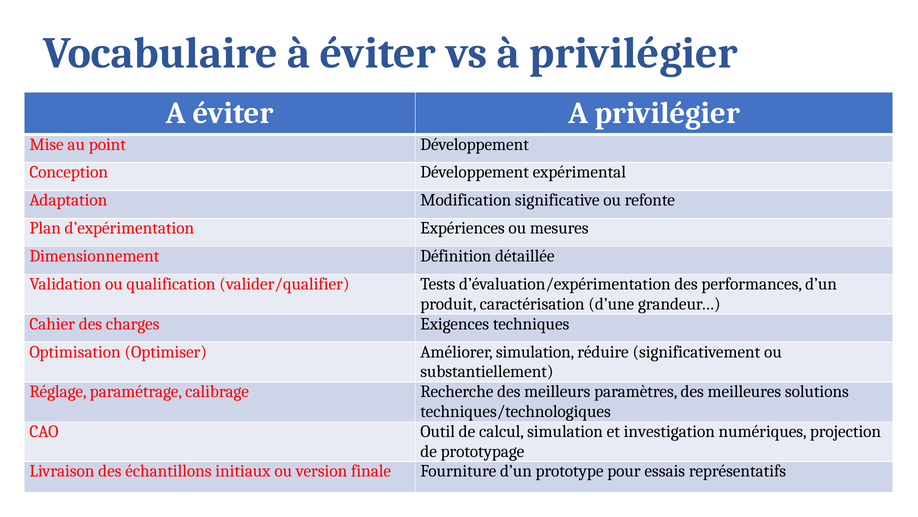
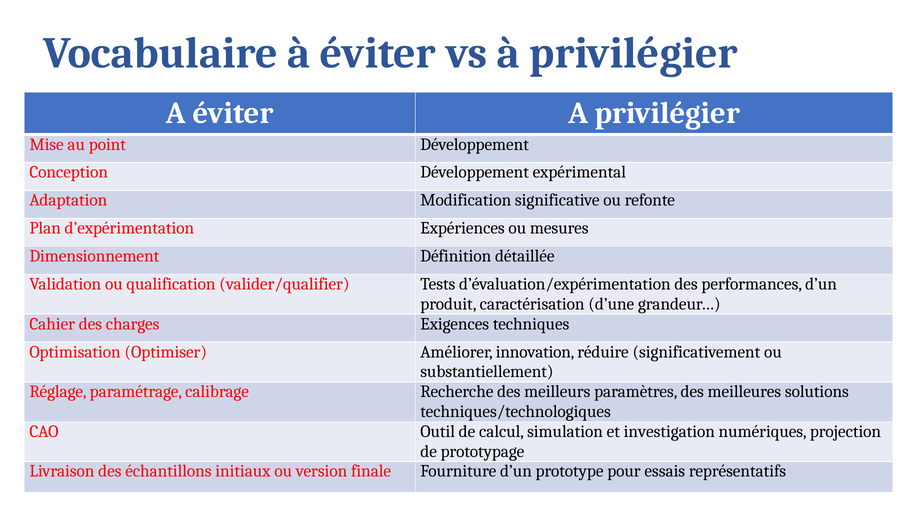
Améliorer simulation: simulation -> innovation
